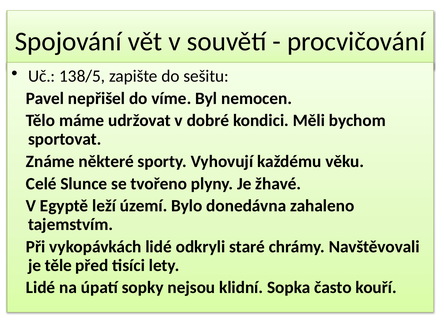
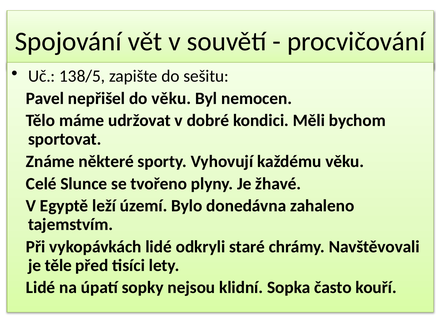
do víme: víme -> věku
